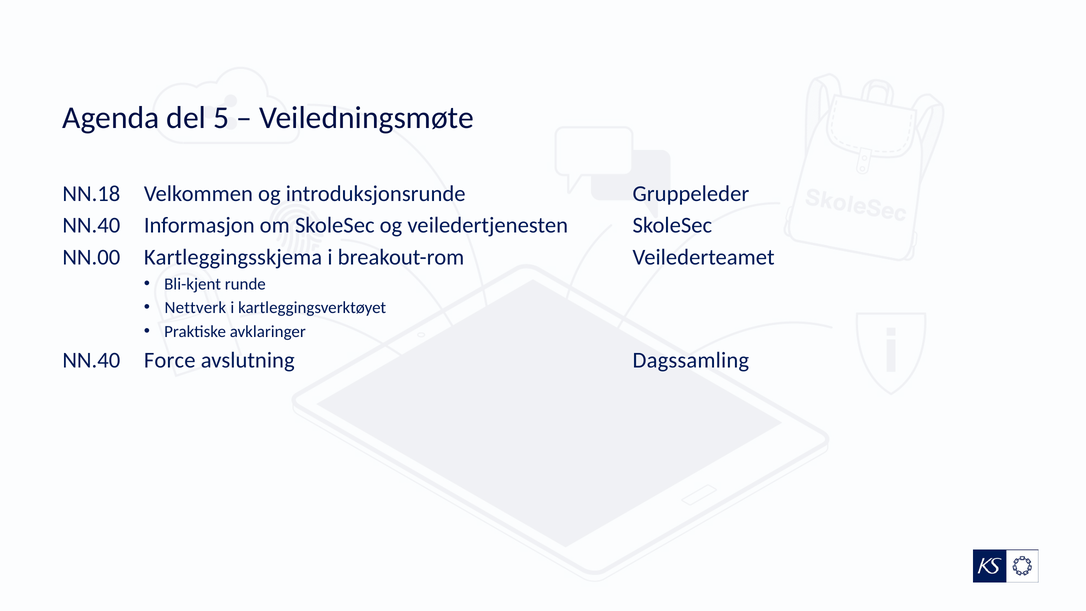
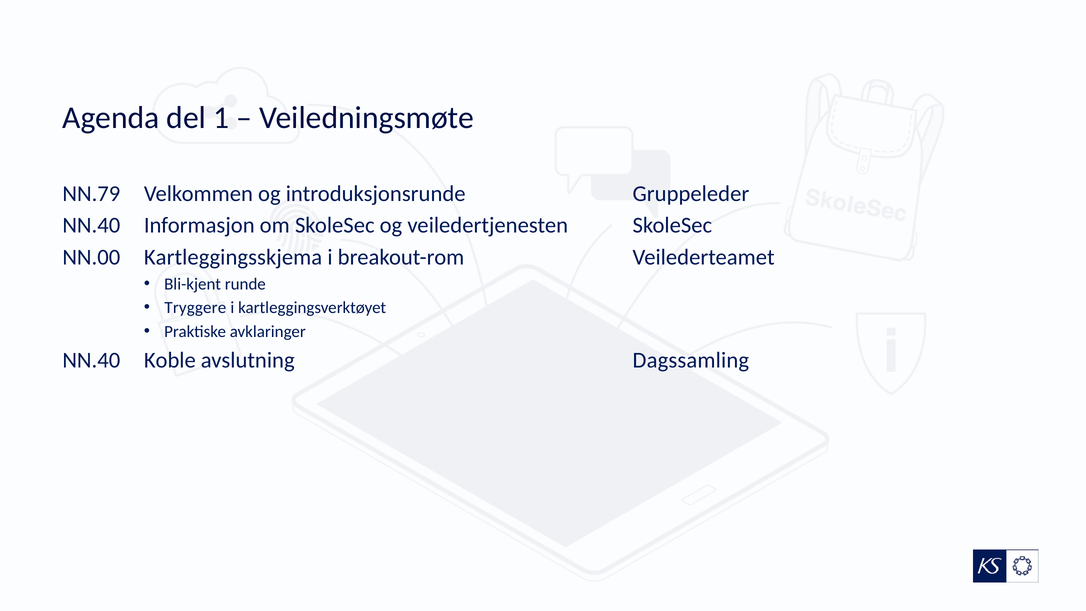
5: 5 -> 1
NN.18: NN.18 -> NN.79
Nettverk: Nettverk -> Tryggere
Force: Force -> Koble
